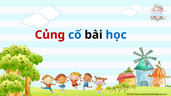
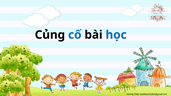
Củng colour: red -> black
